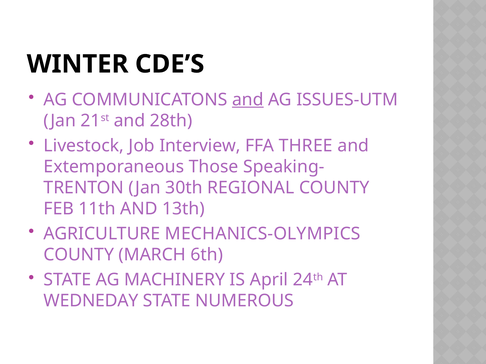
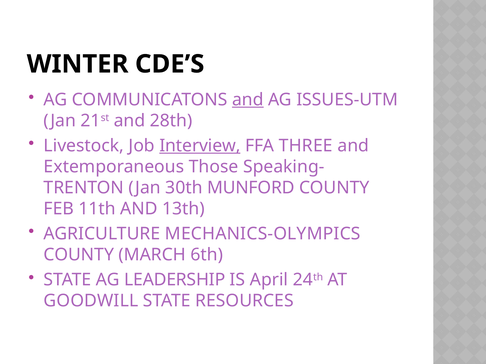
Interview underline: none -> present
REGIONAL: REGIONAL -> MUNFORD
MACHINERY: MACHINERY -> LEADERSHIP
WEDNEDAY: WEDNEDAY -> GOODWILL
NUMEROUS: NUMEROUS -> RESOURCES
